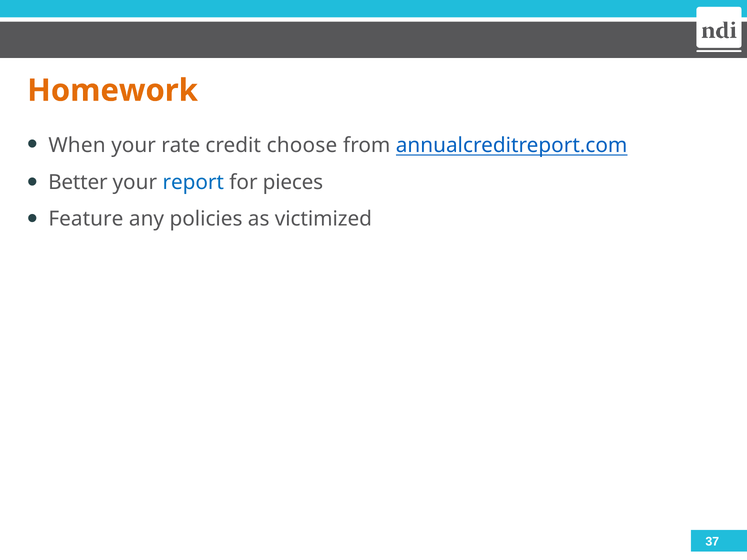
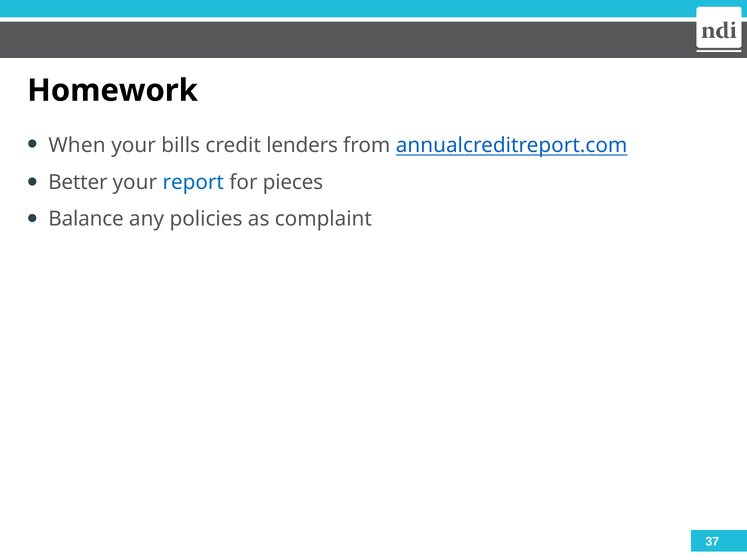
Homework colour: orange -> black
rate: rate -> bills
choose: choose -> lenders
Feature: Feature -> Balance
victimized: victimized -> complaint
